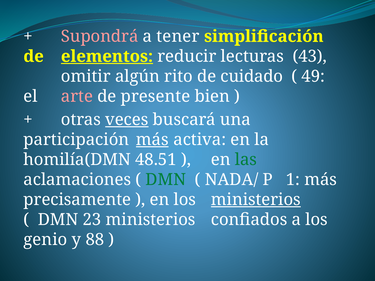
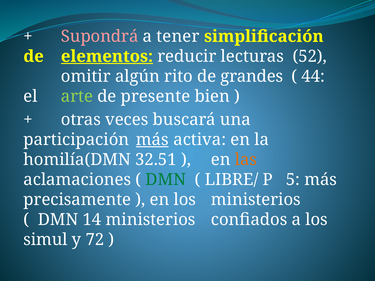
43: 43 -> 52
cuidado: cuidado -> grandes
49: 49 -> 44
arte colour: pink -> light green
veces underline: present -> none
48.51: 48.51 -> 32.51
las colour: green -> orange
NADA/: NADA/ -> LIBRE/
1: 1 -> 5
ministerios at (256, 200) underline: present -> none
23: 23 -> 14
genio: genio -> simul
88: 88 -> 72
